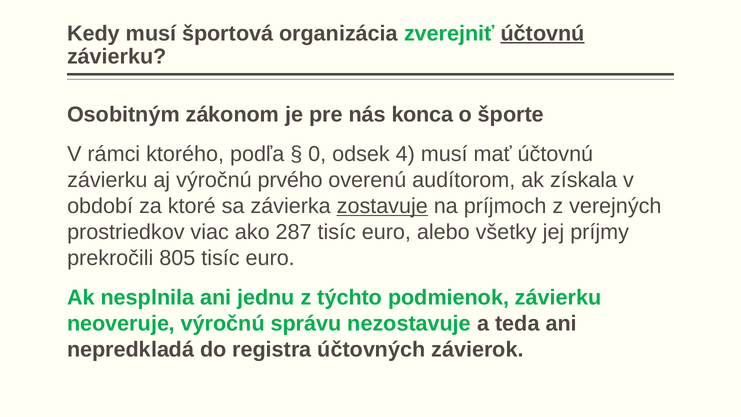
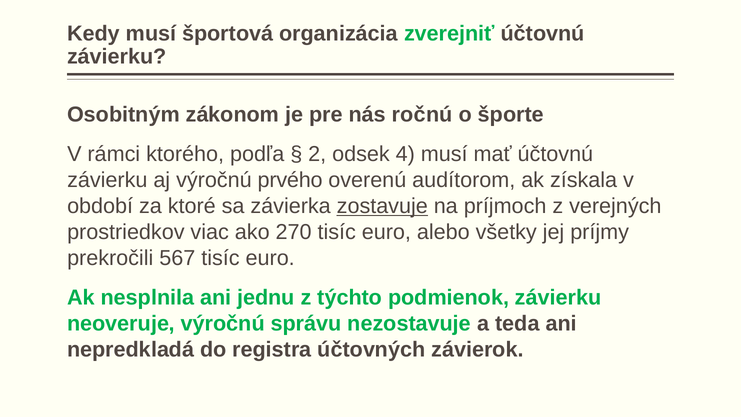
účtovnú at (543, 33) underline: present -> none
konca: konca -> ročnú
0: 0 -> 2
287: 287 -> 270
805: 805 -> 567
